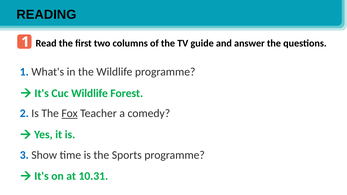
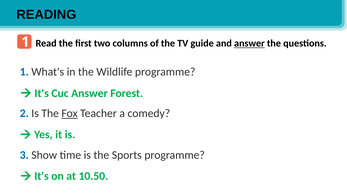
answer at (249, 43) underline: none -> present
Cuc Wildlife: Wildlife -> Answer
10.31: 10.31 -> 10.50
